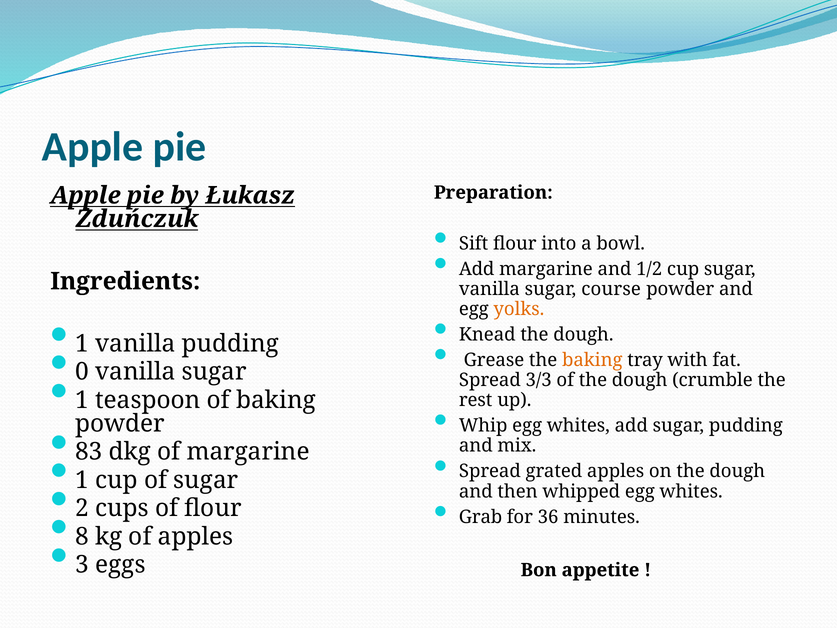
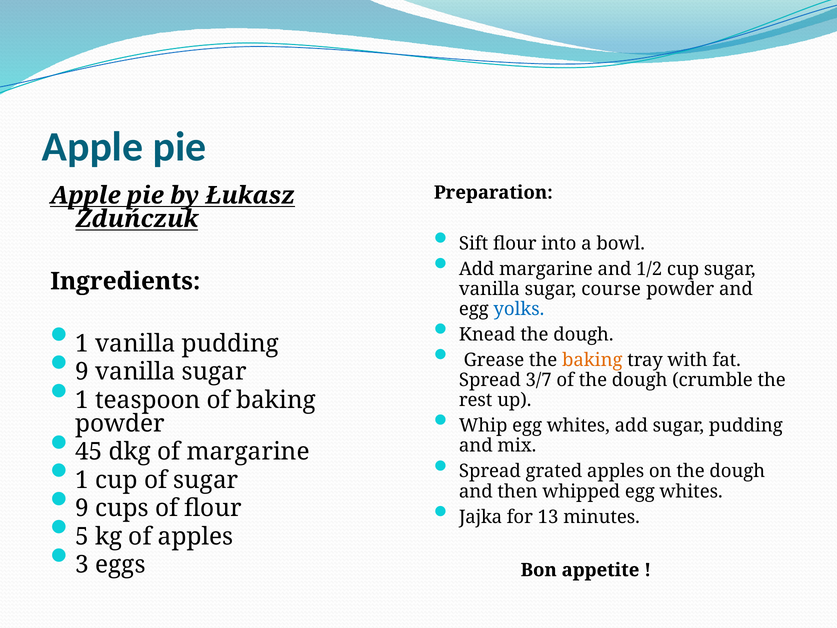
yolks colour: orange -> blue
0 at (82, 372): 0 -> 9
3/3: 3/3 -> 3/7
83: 83 -> 45
2 at (82, 508): 2 -> 9
Grab: Grab -> Jajka
36: 36 -> 13
8: 8 -> 5
